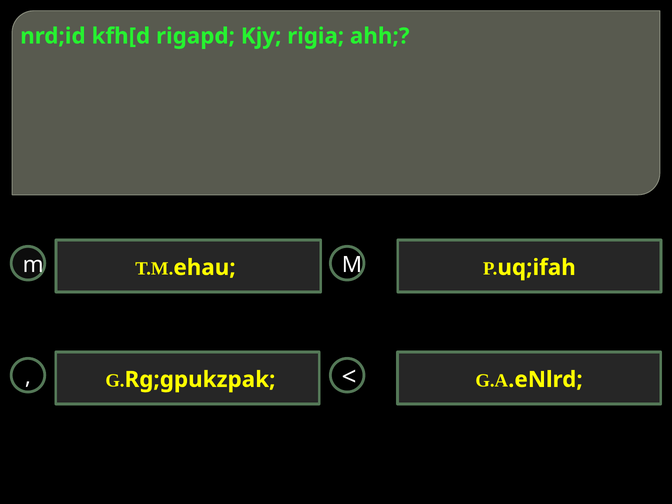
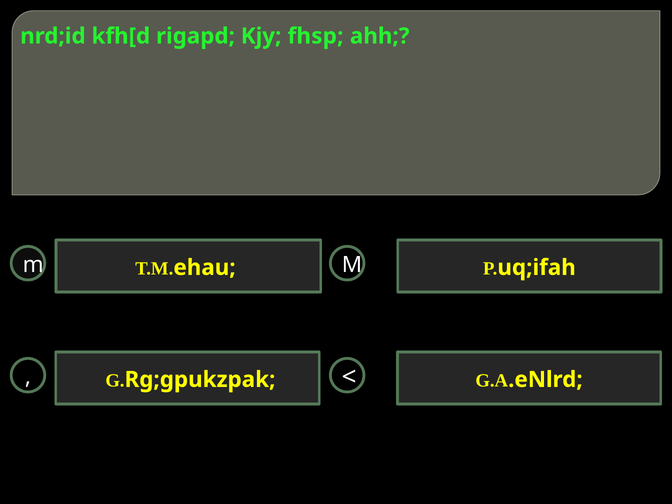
rigia: rigia -> fhsp
